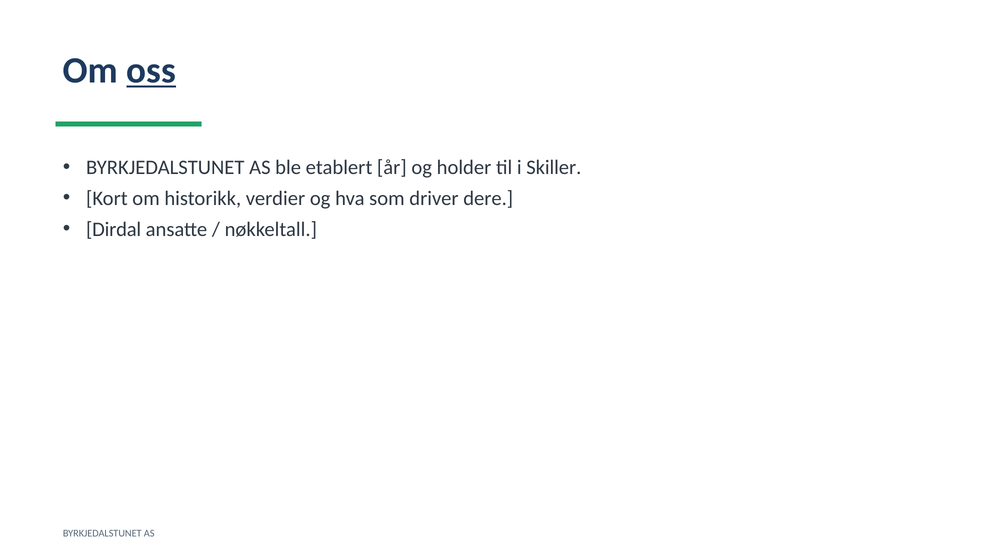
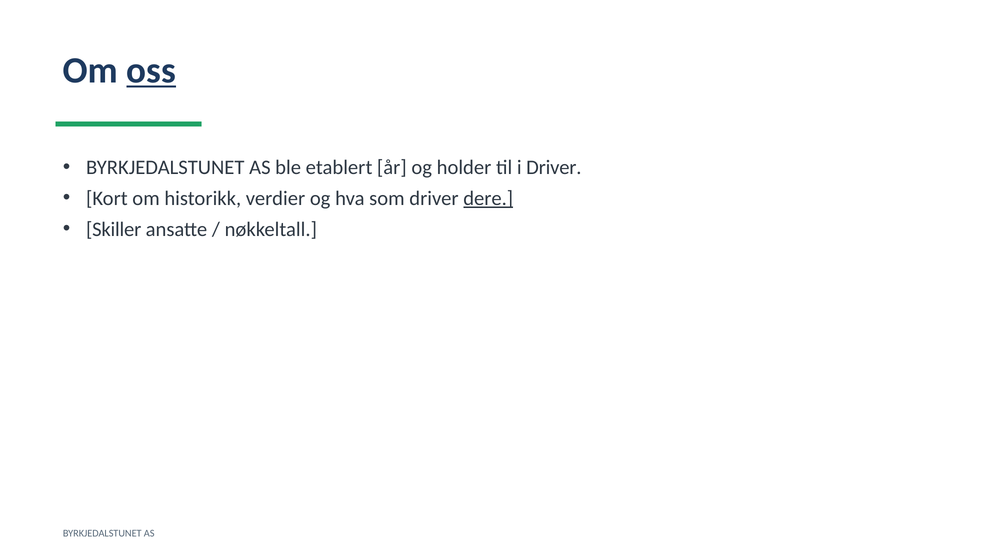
i Skiller: Skiller -> Driver
dere underline: none -> present
Dirdal: Dirdal -> Skiller
